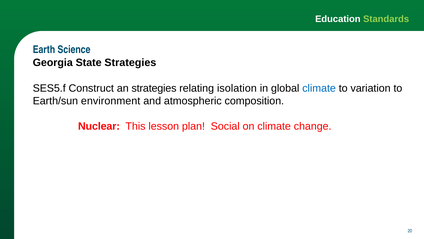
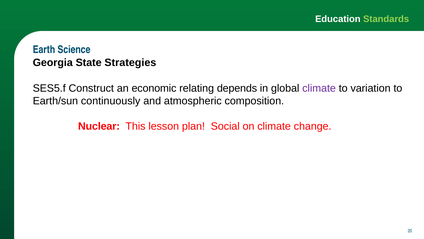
an strategies: strategies -> economic
isolation: isolation -> depends
climate at (319, 88) colour: blue -> purple
environment: environment -> continuously
